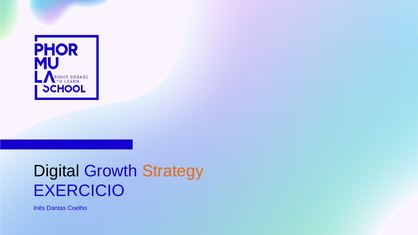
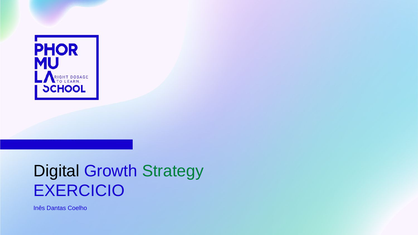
Strategy colour: orange -> green
